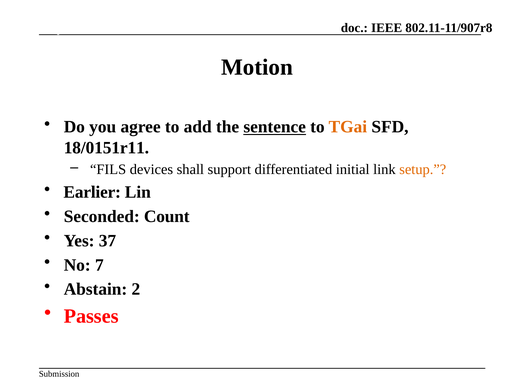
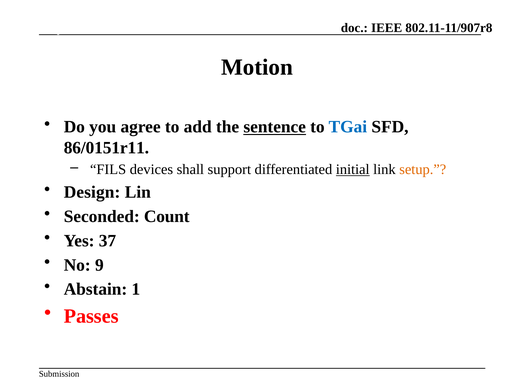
TGai colour: orange -> blue
18/0151r11: 18/0151r11 -> 86/0151r11
initial underline: none -> present
Earlier: Earlier -> Design
7: 7 -> 9
2: 2 -> 1
